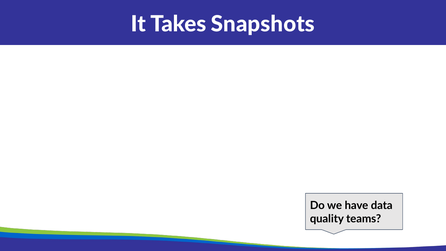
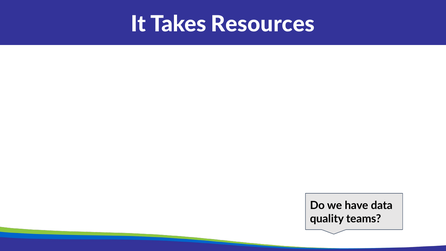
Snapshots: Snapshots -> Resources
